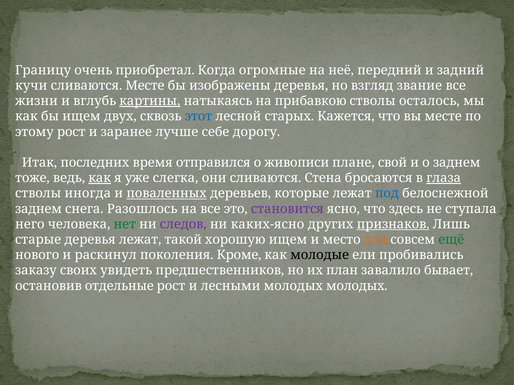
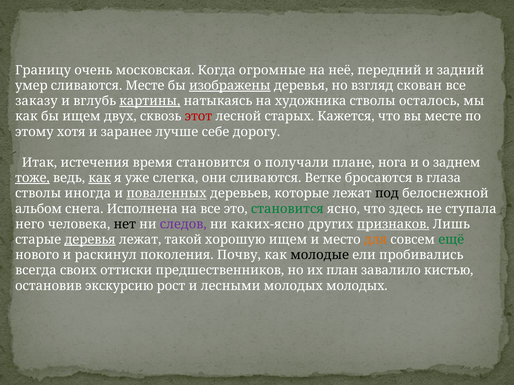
приобретал: приобретал -> московская
кучи: кучи -> умер
изображены underline: none -> present
звание: звание -> скован
жизни: жизни -> заказу
прибавкою: прибавкою -> художника
этот colour: blue -> red
этому рост: рост -> хотя
последних: последних -> истечения
время отправился: отправился -> становится
живописи: живописи -> получали
свой: свой -> нога
тоже underline: none -> present
Стена: Стена -> Ветке
глаза underline: present -> none
под colour: blue -> black
заднем at (39, 209): заднем -> альбом
Разошлось: Разошлось -> Исполнена
становится at (287, 209) colour: purple -> green
нет colour: green -> black
деревья at (90, 240) underline: none -> present
Кроме: Кроме -> Почву
заказу: заказу -> всегда
увидеть: увидеть -> оттиски
бывает: бывает -> кистью
отдельные: отдельные -> экскурсию
